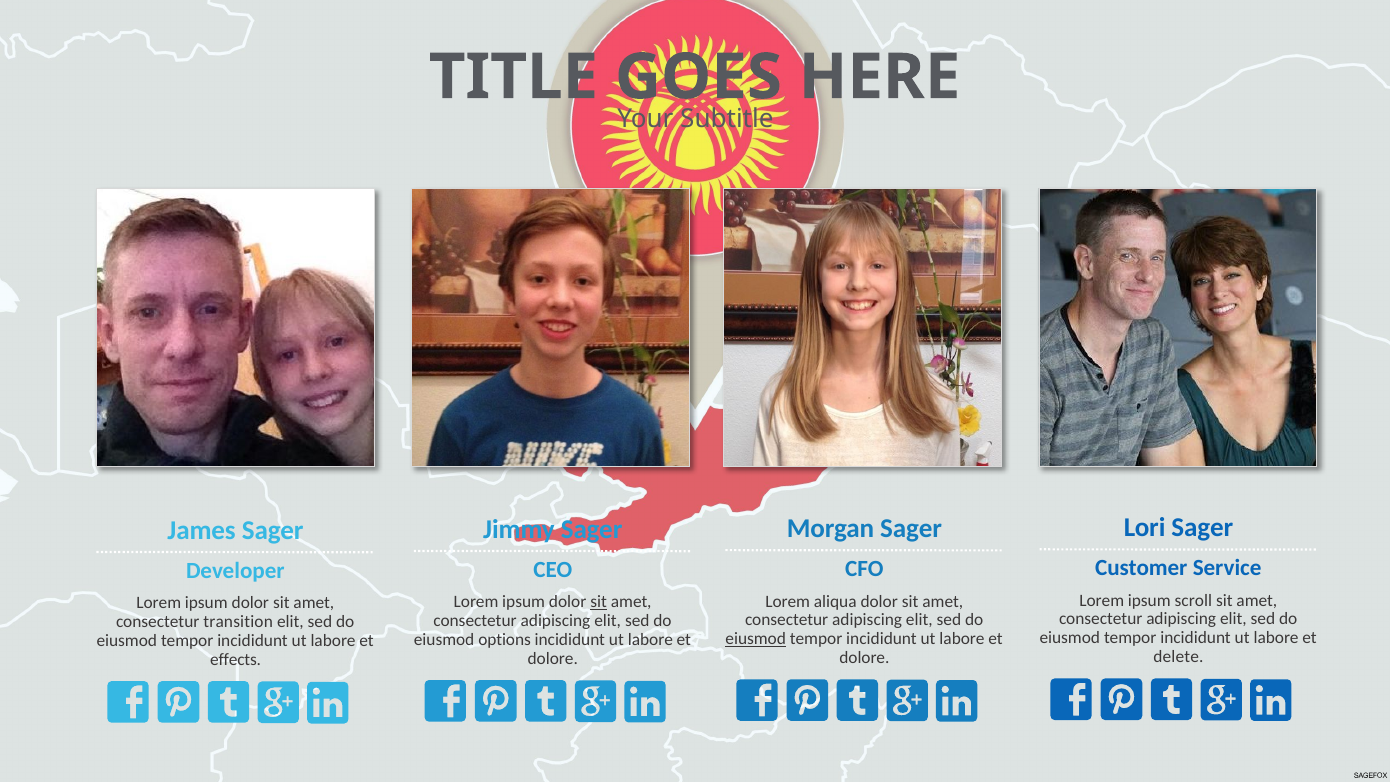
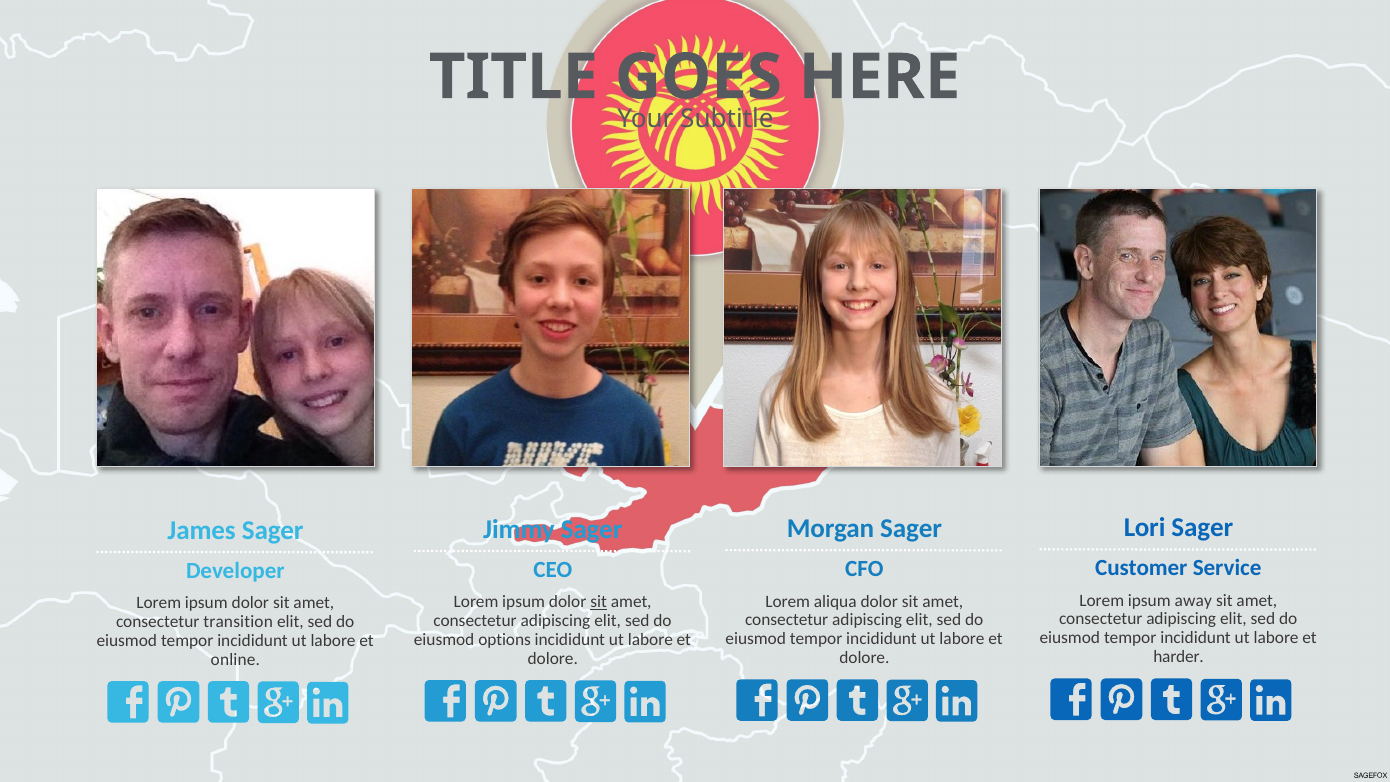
scroll: scroll -> away
eiusmod at (756, 639) underline: present -> none
delete: delete -> harder
effects: effects -> online
